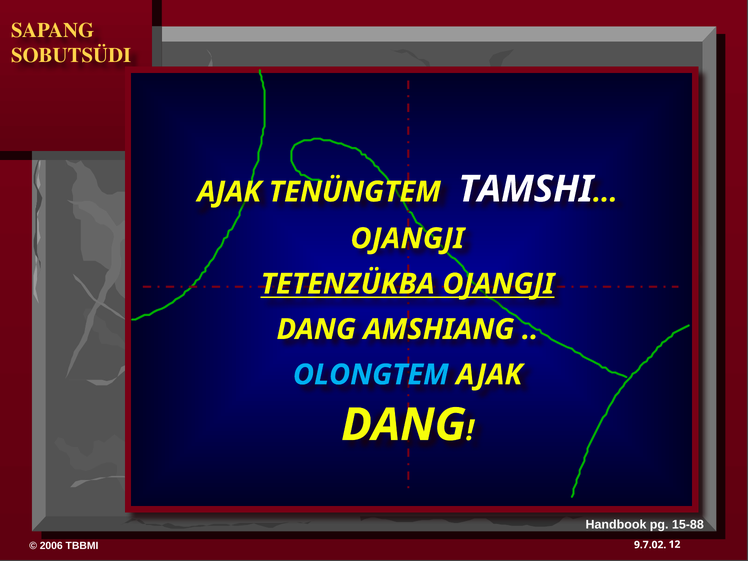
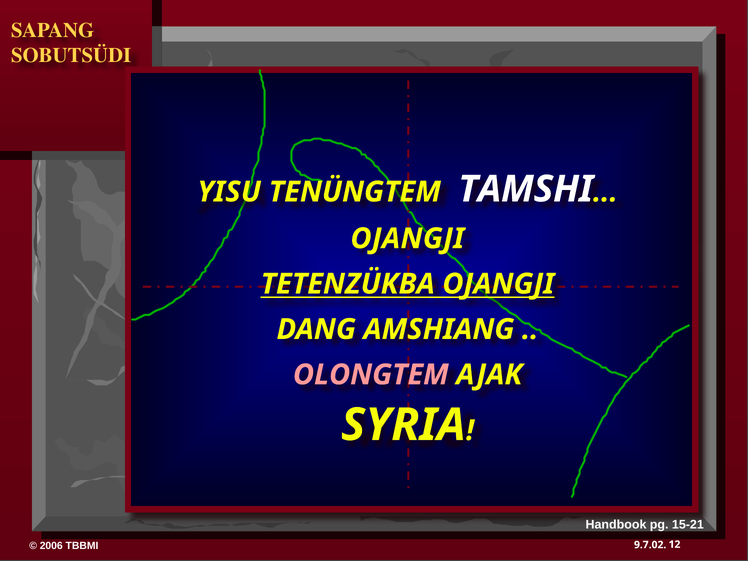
AJAK at (229, 192): AJAK -> YISU
OLONGTEM colour: light blue -> pink
DANG at (404, 425): DANG -> SYRIA
15-88: 15-88 -> 15-21
